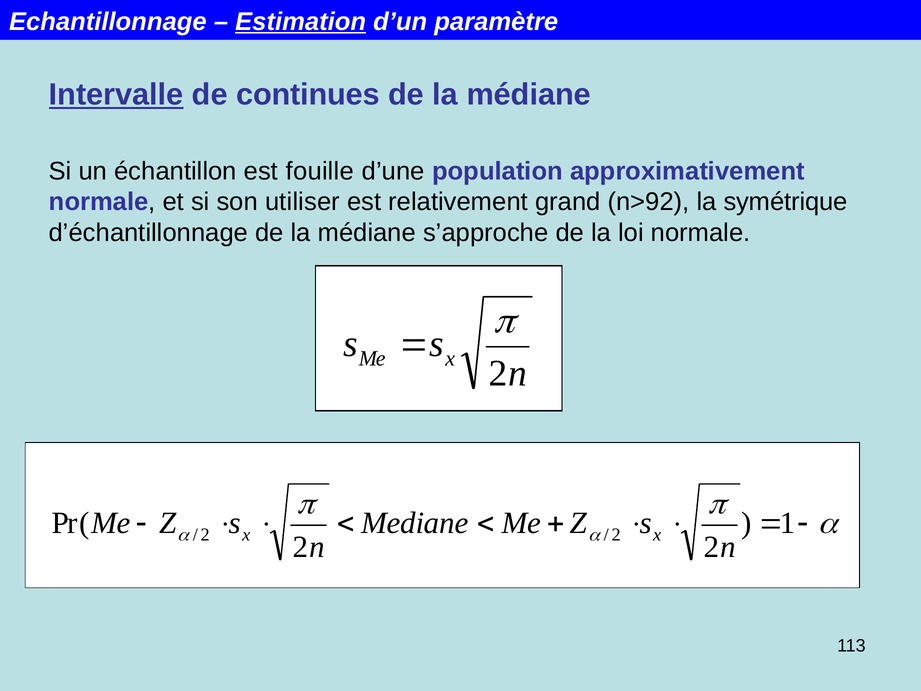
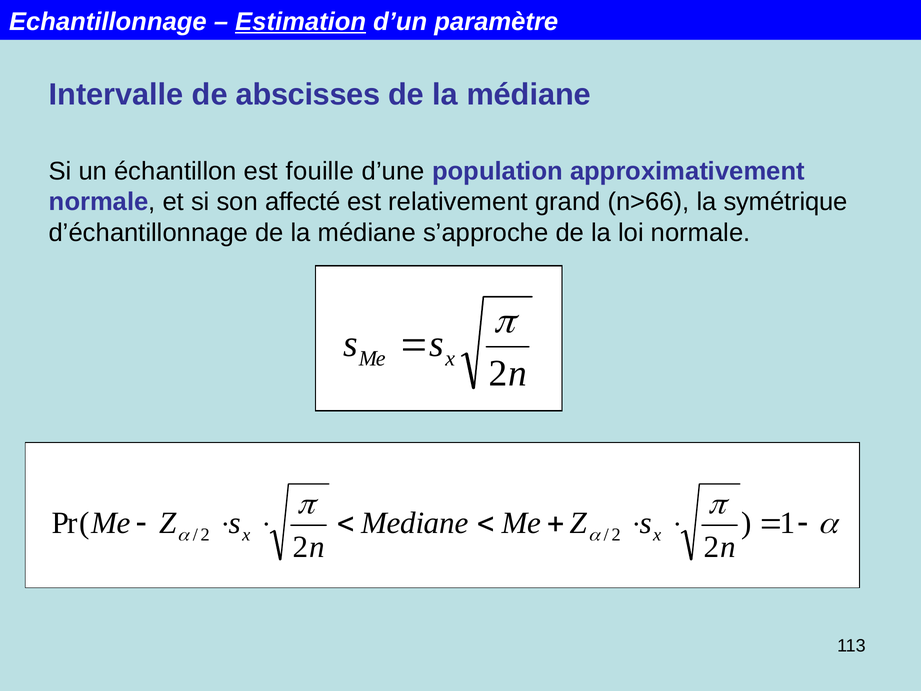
Intervalle underline: present -> none
continues: continues -> abscisses
utiliser: utiliser -> affecté
n>92: n>92 -> n>66
